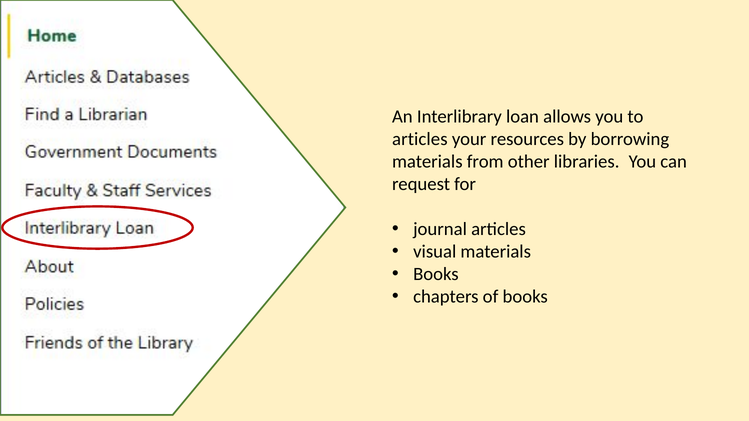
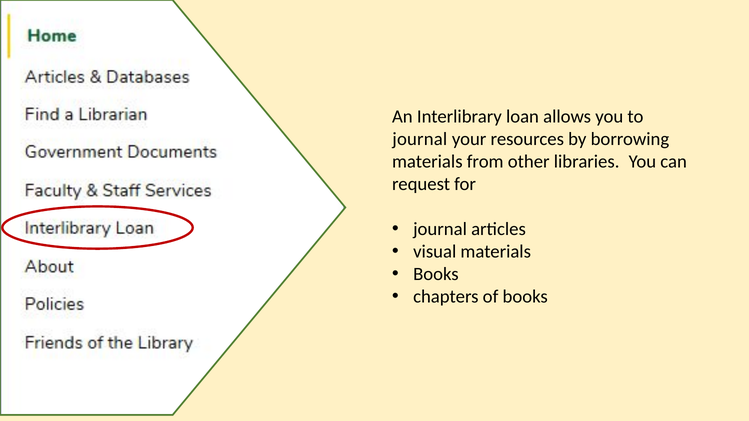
articles at (420, 139): articles -> journal
